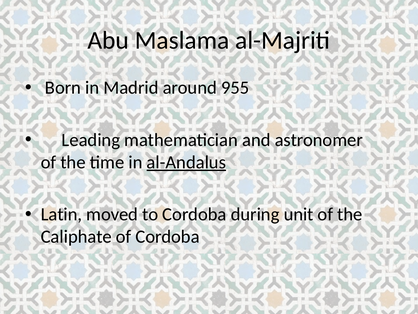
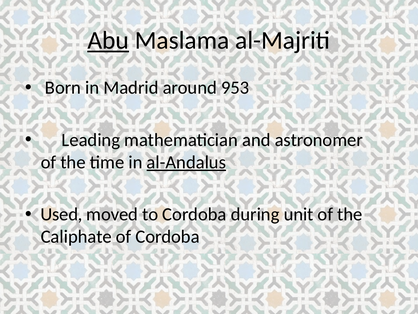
Abu underline: none -> present
955: 955 -> 953
Latin: Latin -> Used
